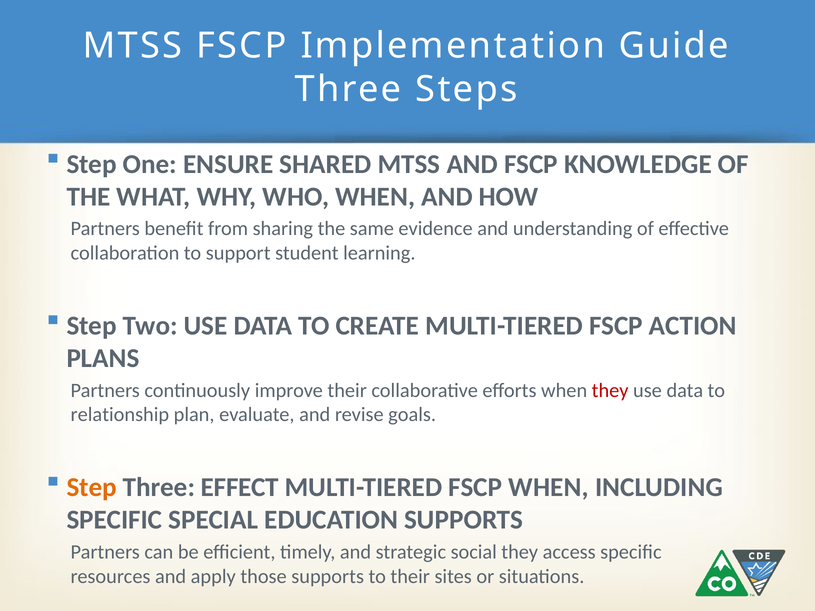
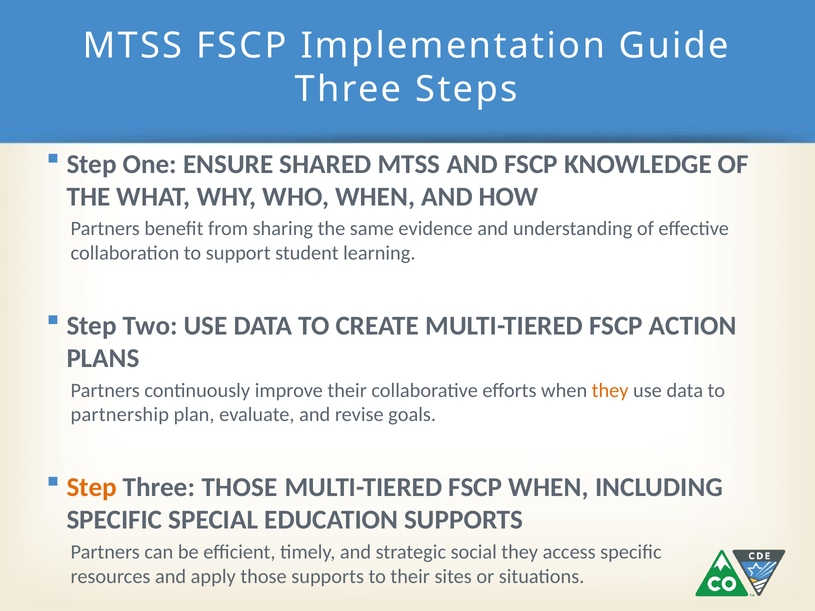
they at (610, 390) colour: red -> orange
relationship: relationship -> partnership
Three EFFECT: EFFECT -> THOSE
